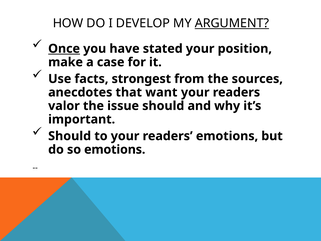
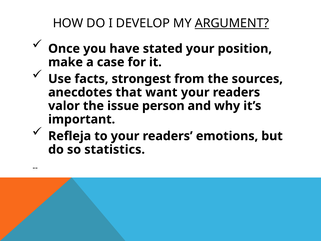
Once underline: present -> none
issue should: should -> person
Should at (70, 136): Should -> Refleja
so emotions: emotions -> statistics
